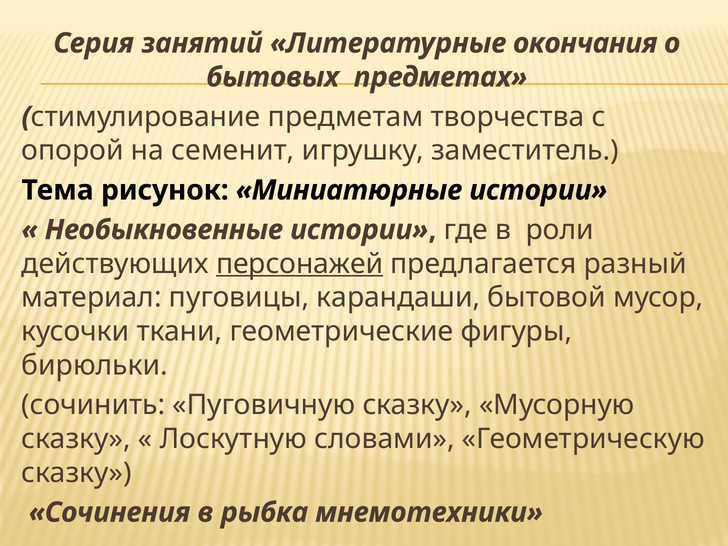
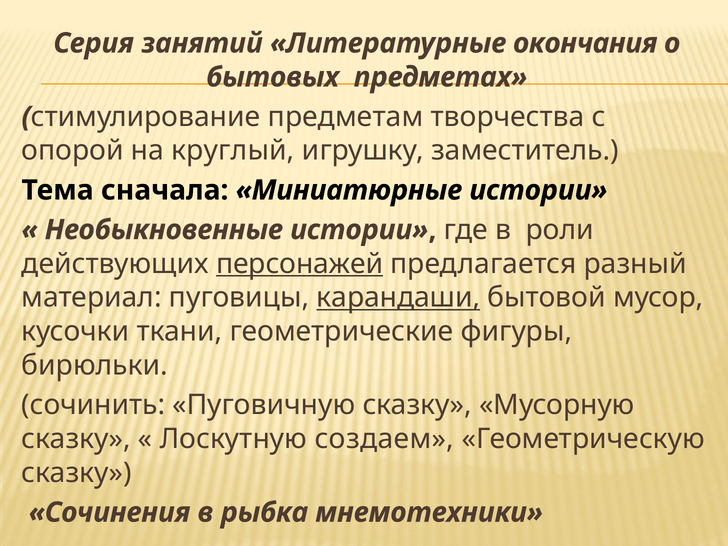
семенит: семенит -> круглый
рисунок: рисунок -> сначала
карандаши underline: none -> present
словами: словами -> создаем
